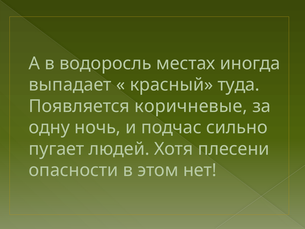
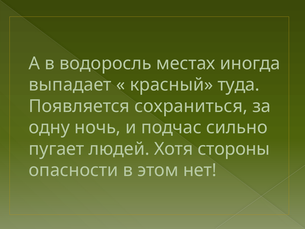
коричневые: коричневые -> сохраниться
плесени: плесени -> стороны
